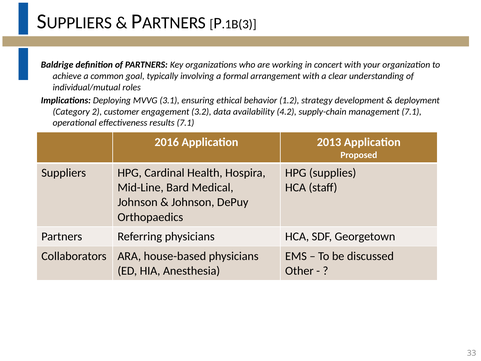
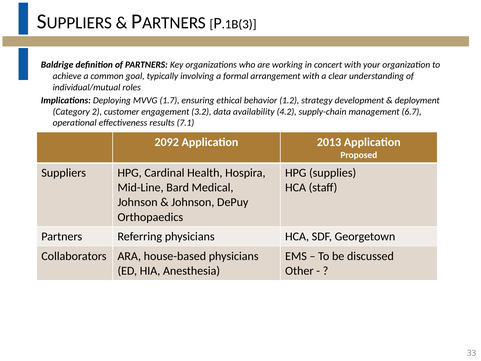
3.1: 3.1 -> 1.7
management 7.1: 7.1 -> 6.7
2016: 2016 -> 2092
